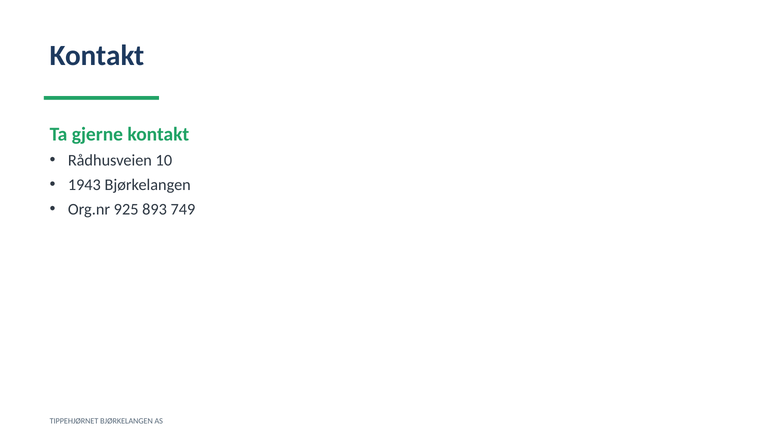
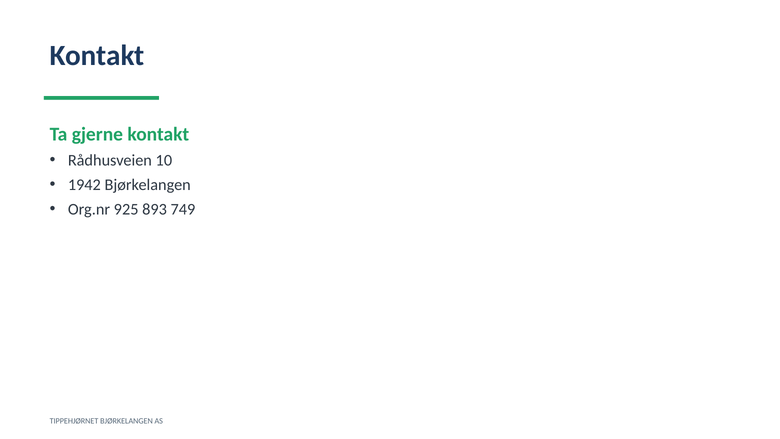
1943: 1943 -> 1942
